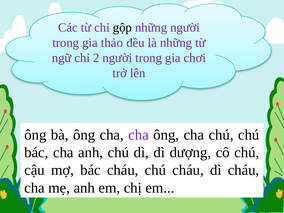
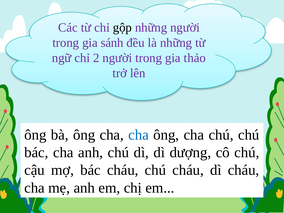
thảo: thảo -> sánh
chơi: chơi -> thảo
cha at (139, 135) colour: purple -> blue
